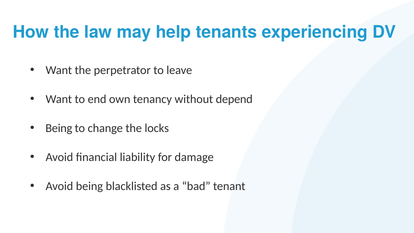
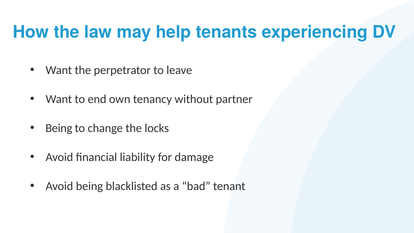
depend: depend -> partner
